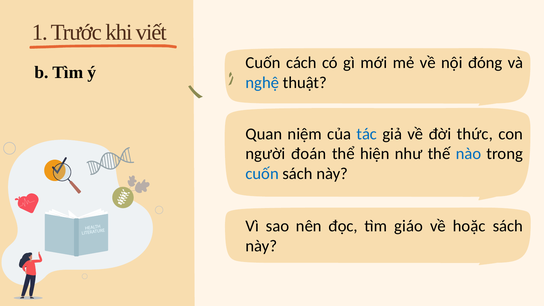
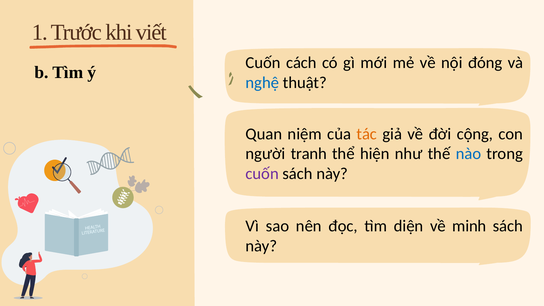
tác colour: blue -> orange
thức: thức -> cộng
đoán: đoán -> tranh
cuốn at (262, 174) colour: blue -> purple
giáo: giáo -> diện
hoặc: hoặc -> minh
